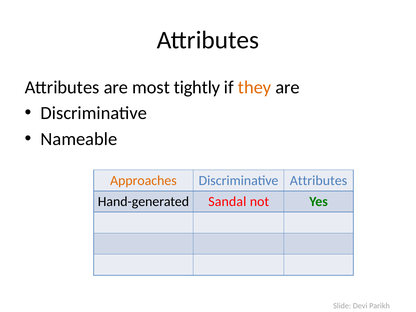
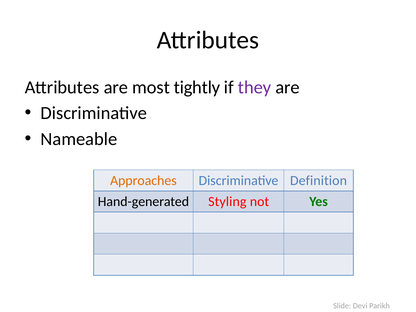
they colour: orange -> purple
Discriminative Attributes: Attributes -> Definition
Sandal: Sandal -> Styling
